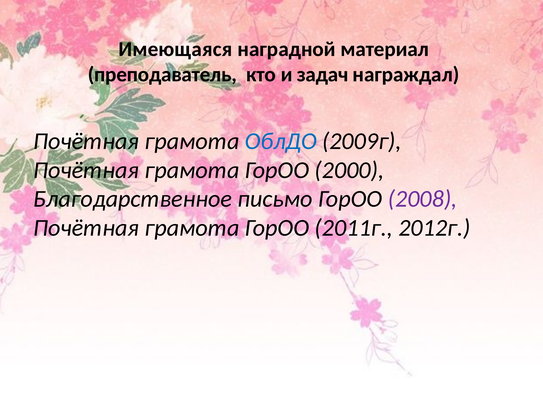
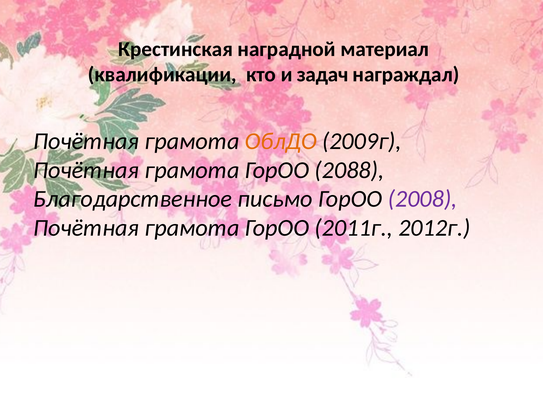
Имеющаяся: Имеющаяся -> Крестинская
преподаватель: преподаватель -> квалификации
ОблДО colour: blue -> orange
2000: 2000 -> 2088
